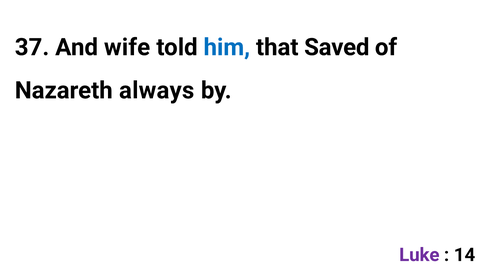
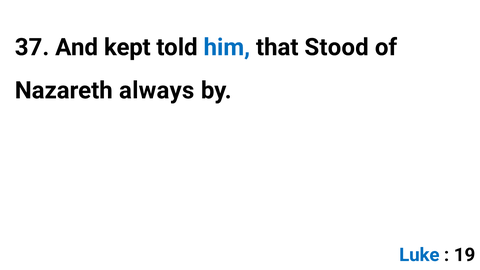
wife: wife -> kept
Saved: Saved -> Stood
Luke colour: purple -> blue
14: 14 -> 19
